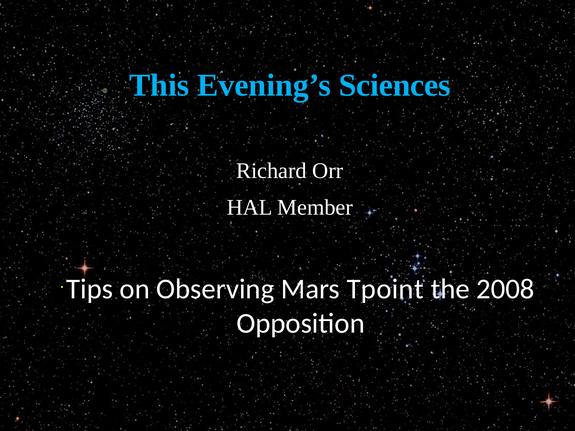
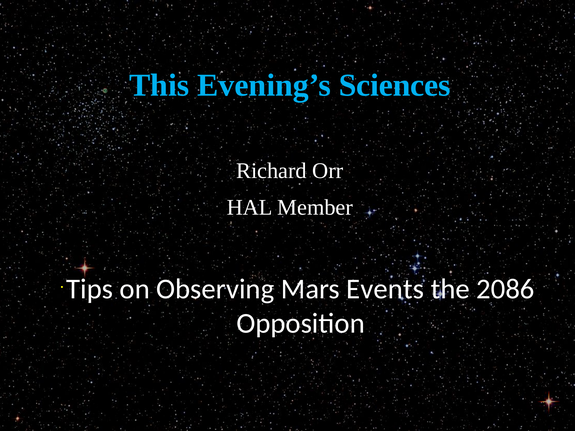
Tpoint: Tpoint -> Events
2008: 2008 -> 2086
